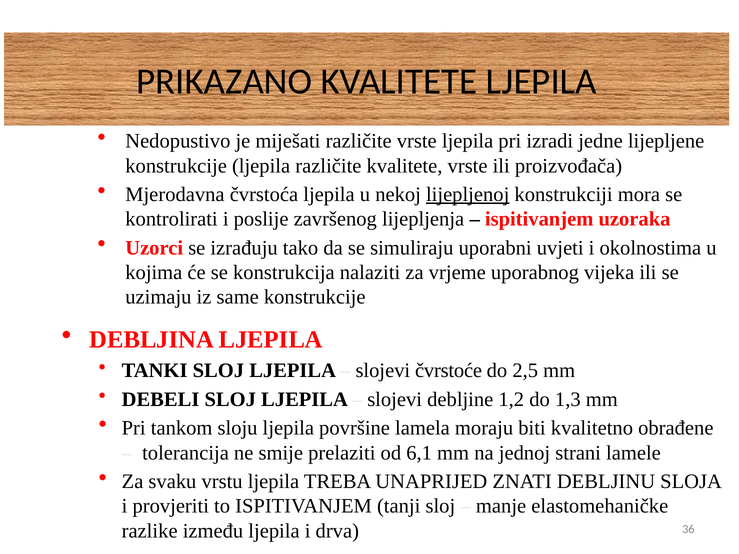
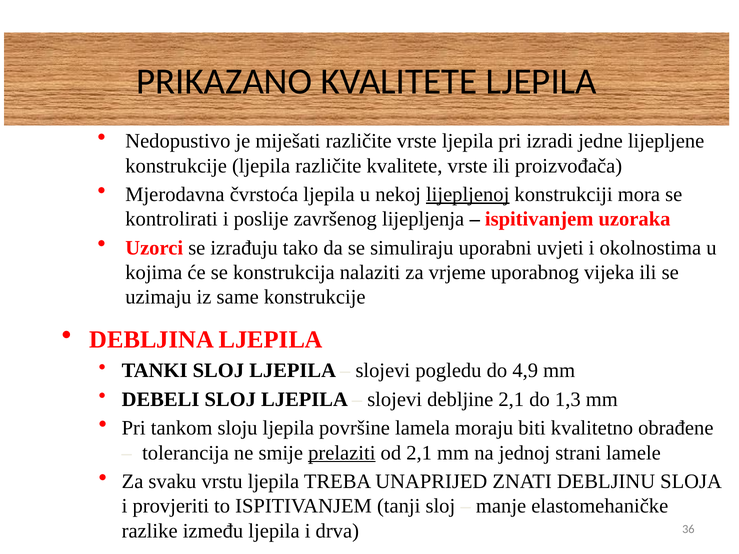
čvrstoće: čvrstoće -> pogledu
2,5: 2,5 -> 4,9
debljine 1,2: 1,2 -> 2,1
prelaziti underline: none -> present
od 6,1: 6,1 -> 2,1
